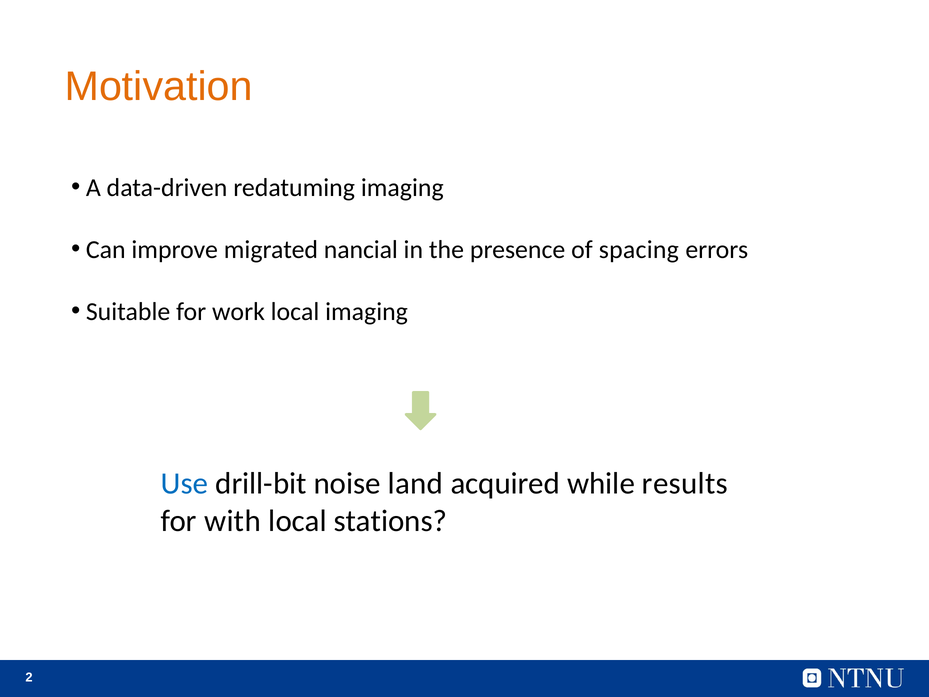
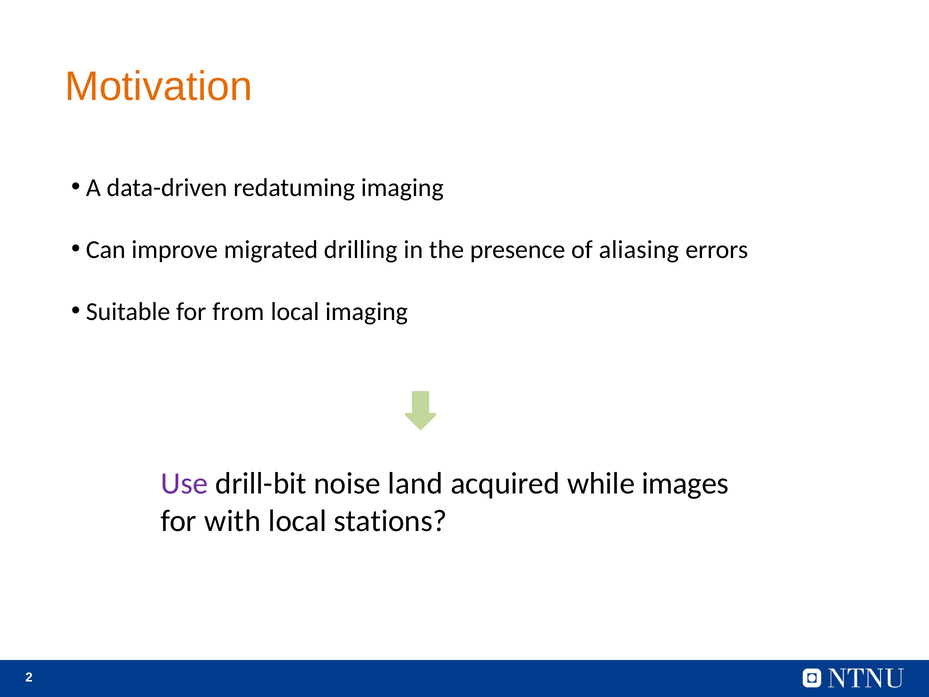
nancial: nancial -> drilling
spacing: spacing -> aliasing
work: work -> from
Use colour: blue -> purple
results: results -> images
